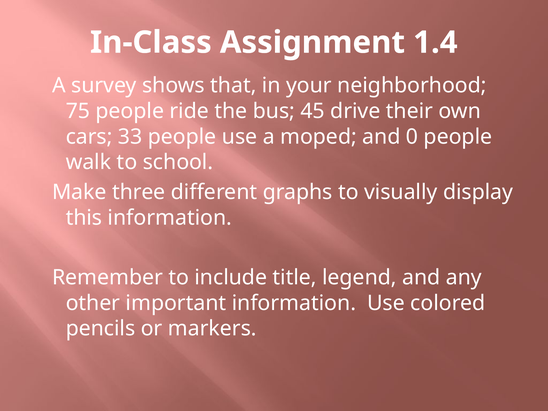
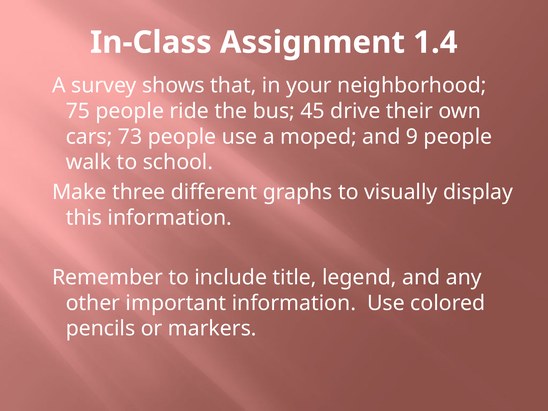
33: 33 -> 73
0: 0 -> 9
